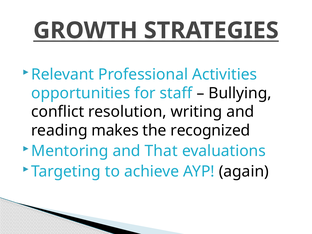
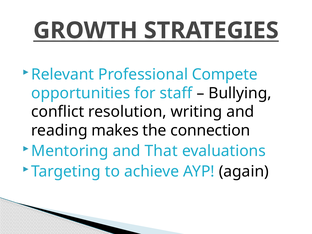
Activities: Activities -> Compete
recognized: recognized -> connection
